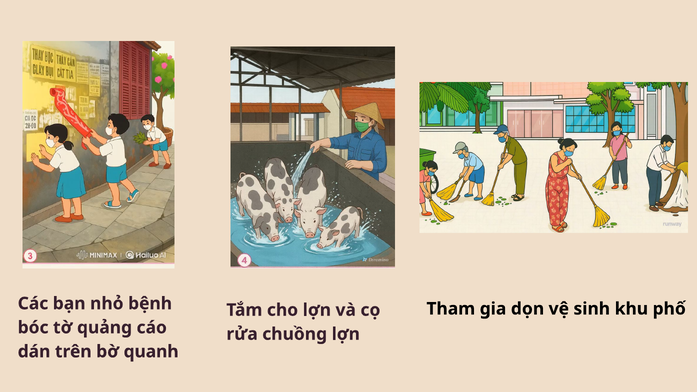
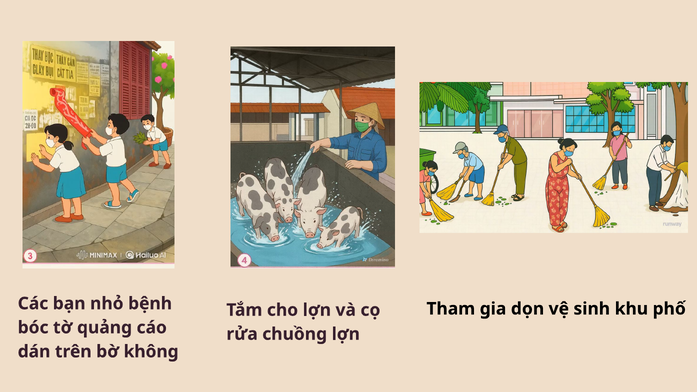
quanh: quanh -> không
